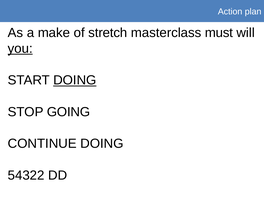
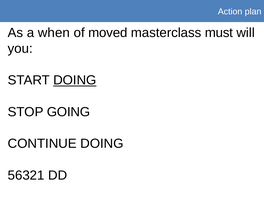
make: make -> when
stretch: stretch -> moved
you underline: present -> none
54322: 54322 -> 56321
